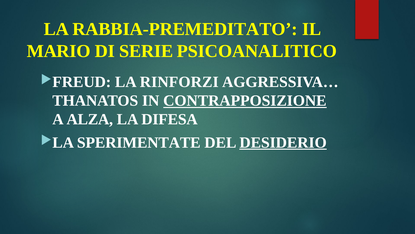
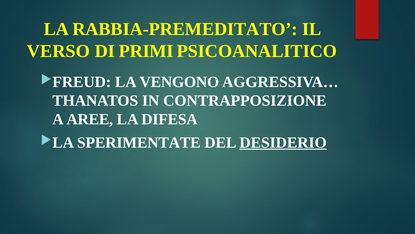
MARIO: MARIO -> VERSO
SERIE: SERIE -> PRIMI
RINFORZI: RINFORZI -> VENGONO
CONTRAPPOSIZIONE underline: present -> none
ALZA: ALZA -> AREE
